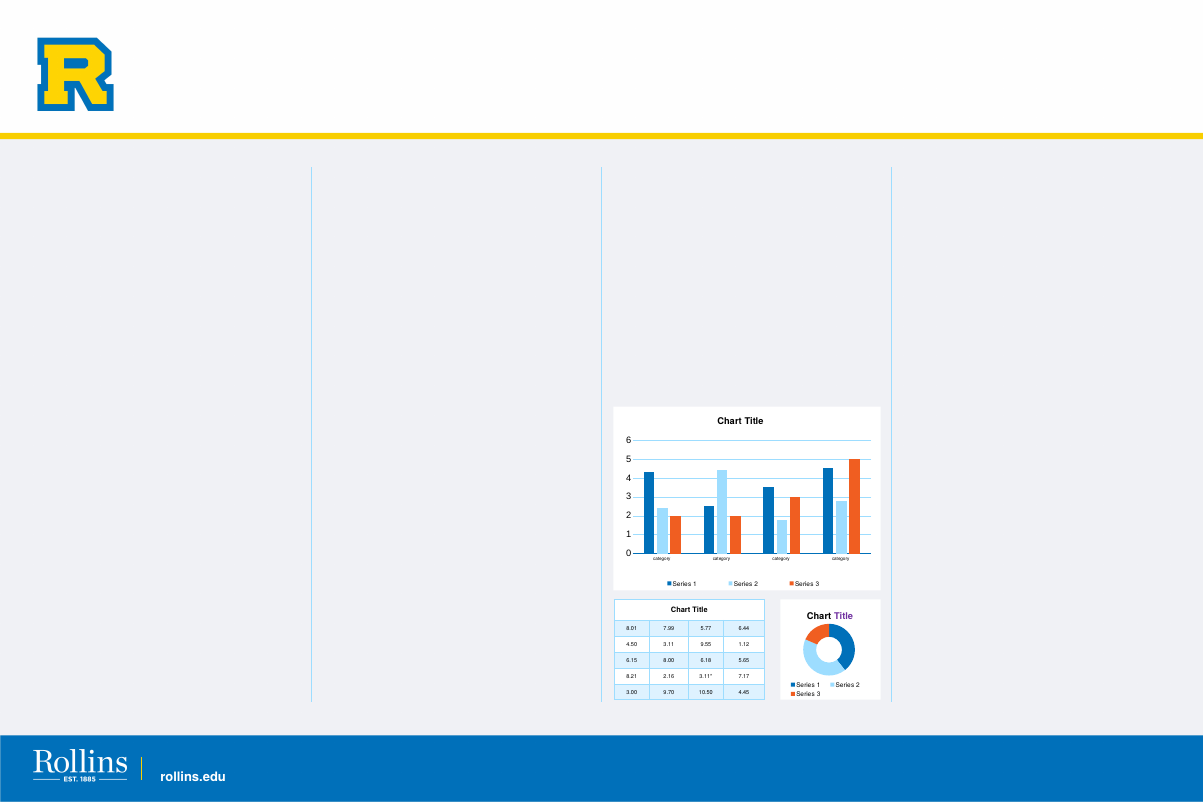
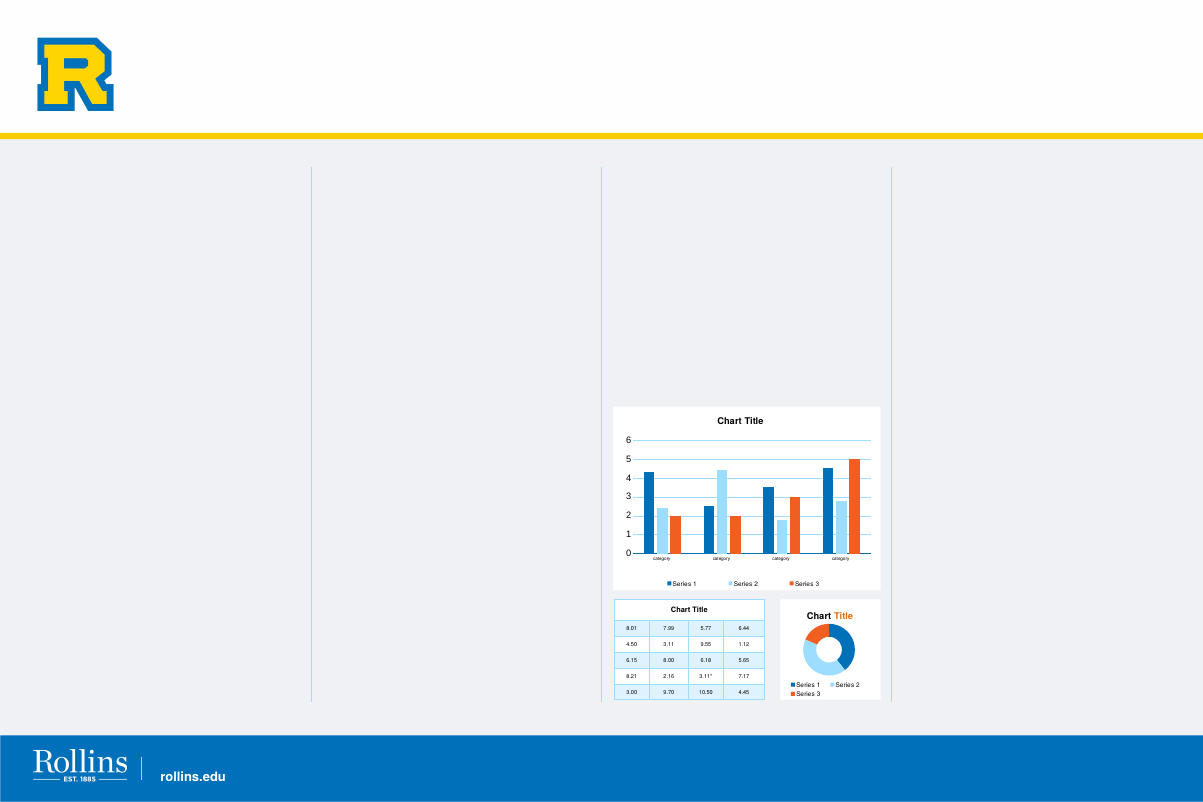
Title at (844, 616) colour: purple -> orange
